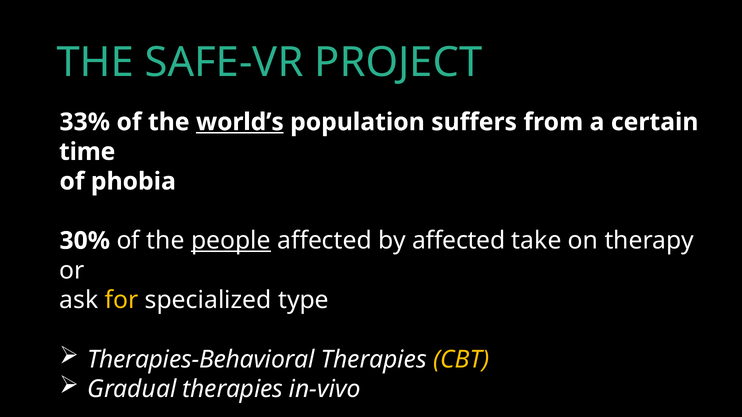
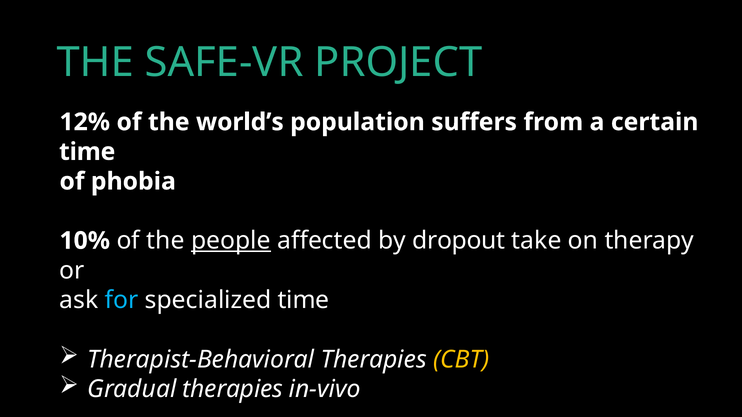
33%: 33% -> 12%
world’s underline: present -> none
30%: 30% -> 10%
by affected: affected -> dropout
for colour: yellow -> light blue
specialized type: type -> time
Therapies-Behavioral: Therapies-Behavioral -> Therapist-Behavioral
